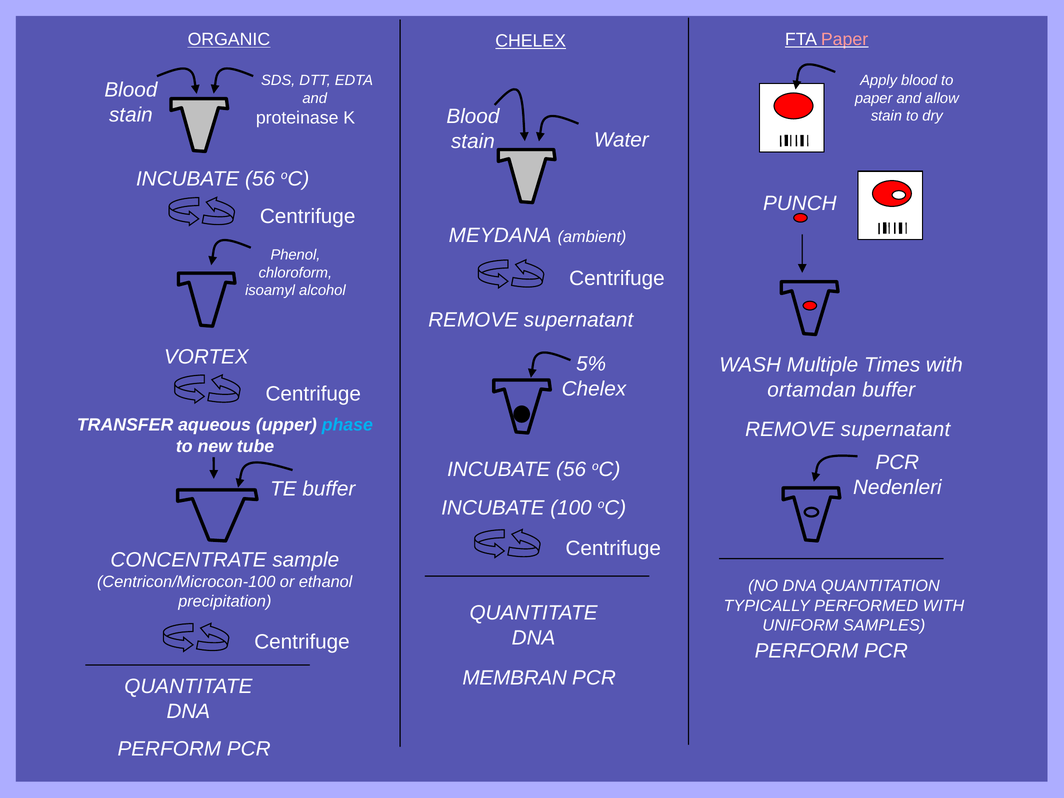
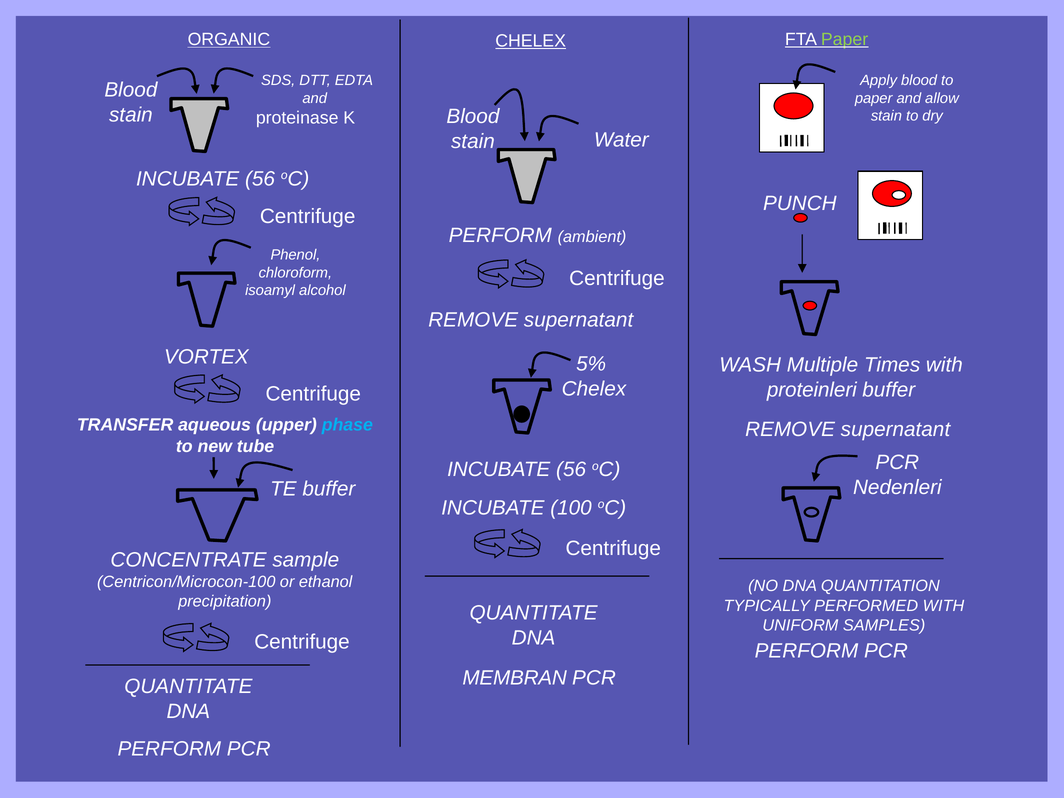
Paper at (845, 39) colour: pink -> light green
MEYDANA at (500, 236): MEYDANA -> PERFORM
ortamdan: ortamdan -> proteinleri
